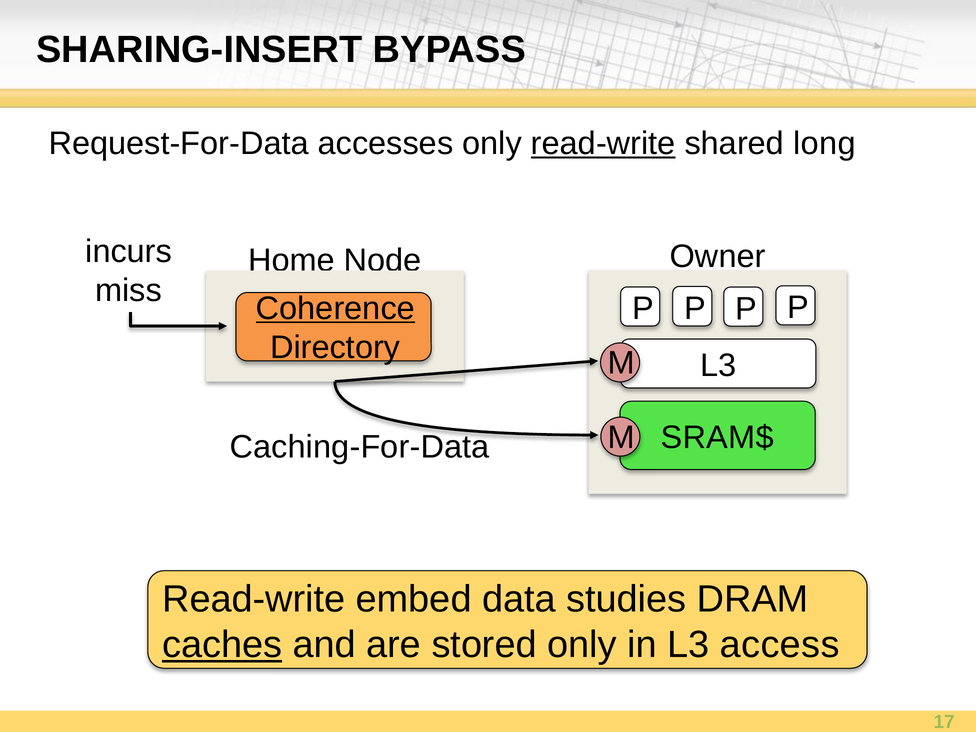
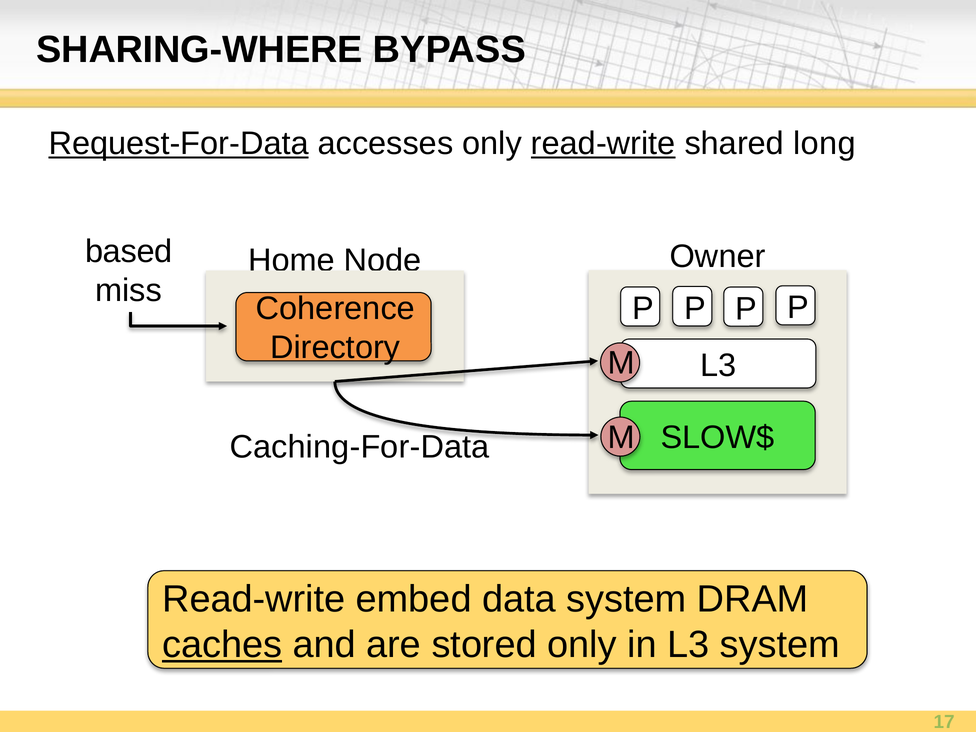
SHARING-INSERT: SHARING-INSERT -> SHARING-WHERE
Request-For-Data underline: none -> present
incurs: incurs -> based
Coherence underline: present -> none
SRAM$: SRAM$ -> SLOW$
data studies: studies -> system
L3 access: access -> system
